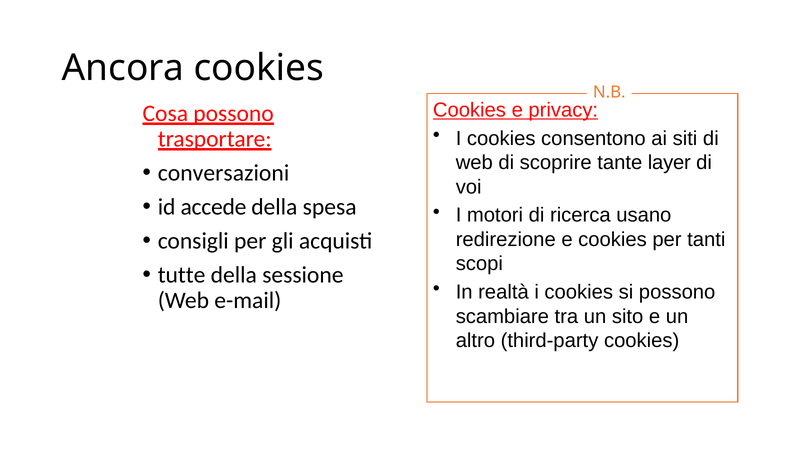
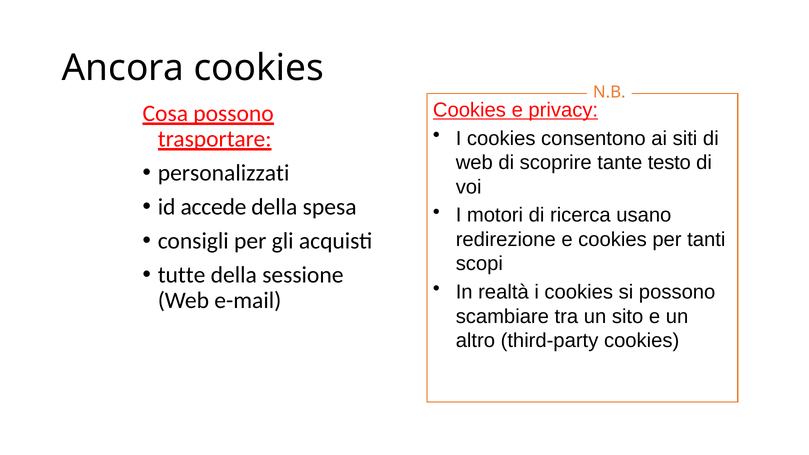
layer: layer -> testo
conversazioni: conversazioni -> personalizzati
